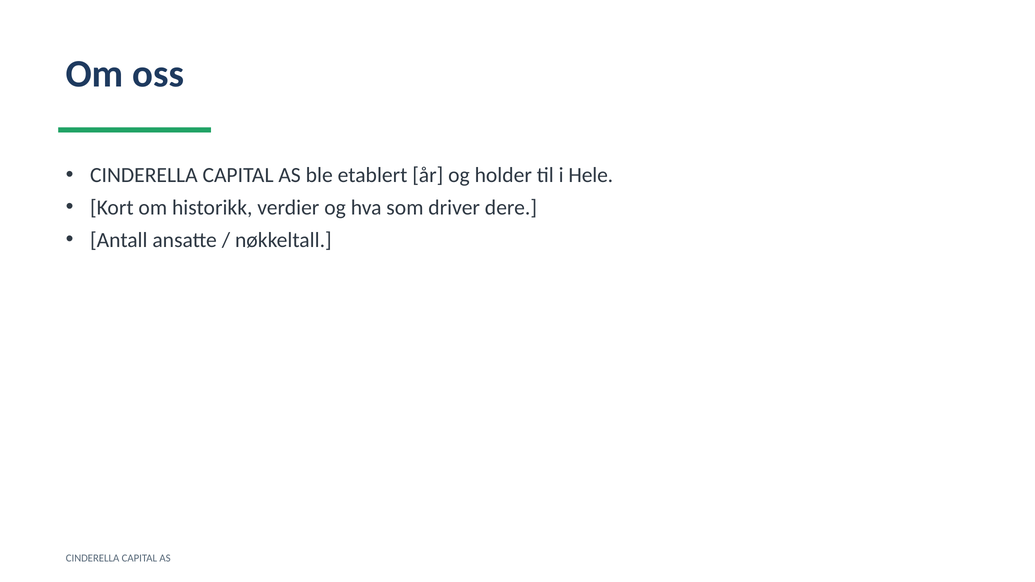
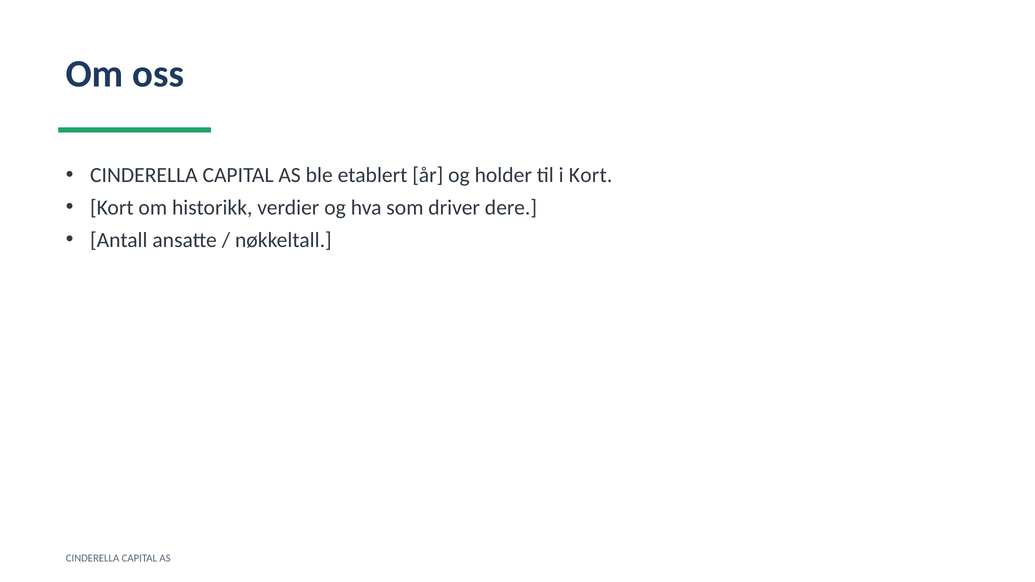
i Hele: Hele -> Kort
